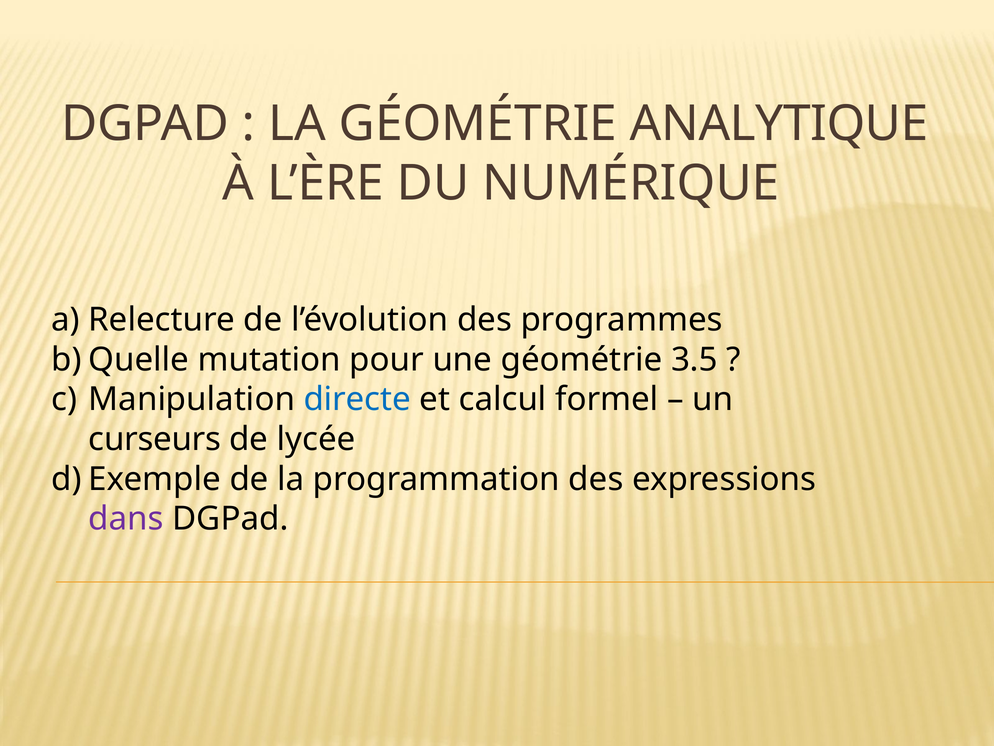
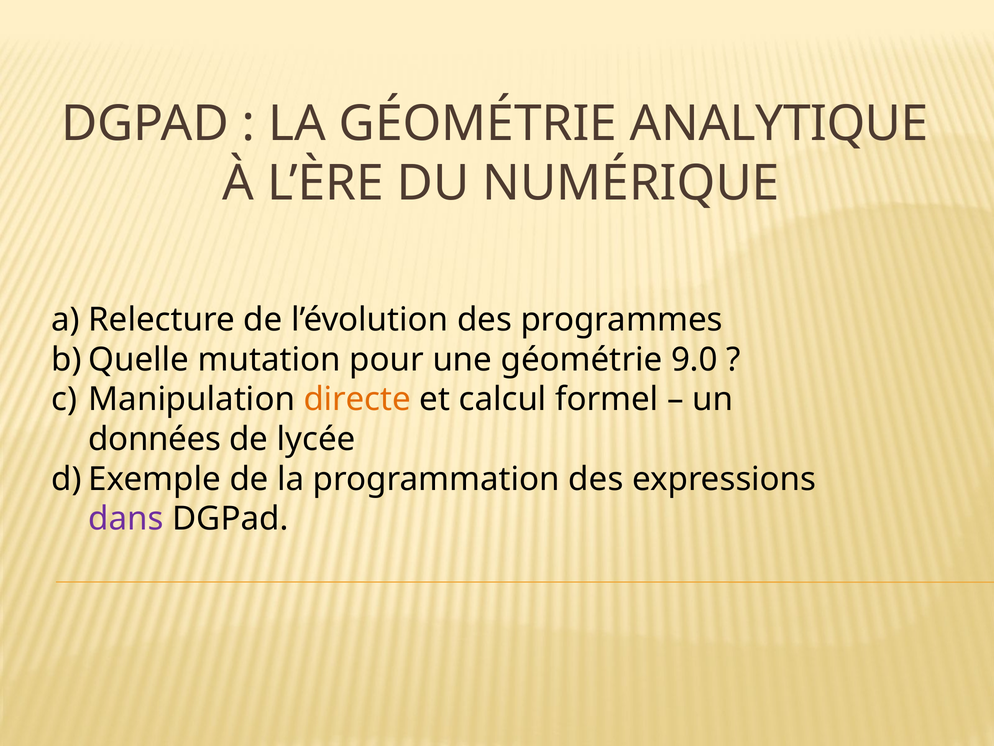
3.5: 3.5 -> 9.0
directe colour: blue -> orange
curseurs: curseurs -> données
